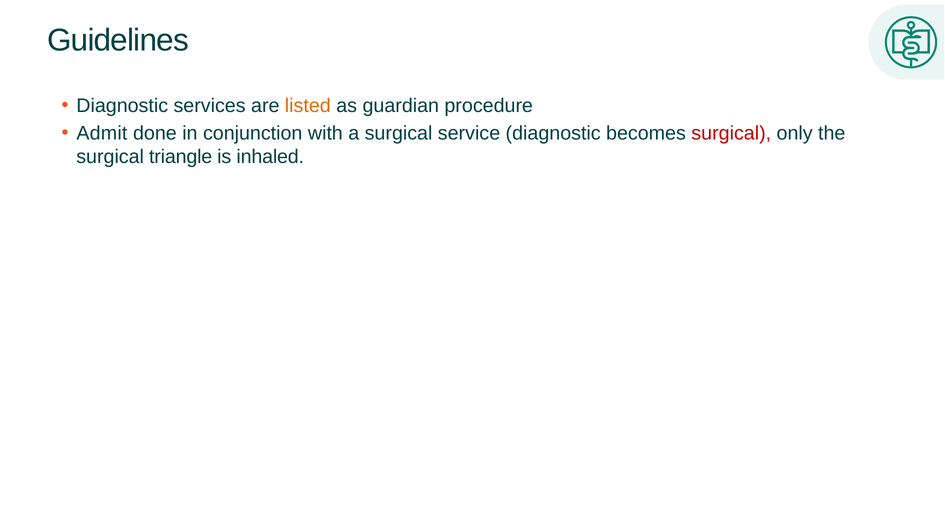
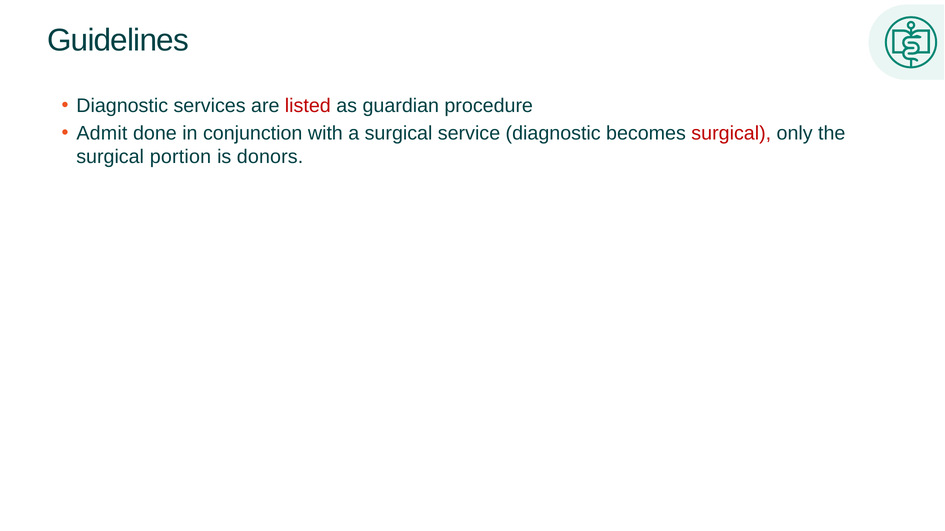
listed colour: orange -> red
triangle: triangle -> portion
inhaled: inhaled -> donors
